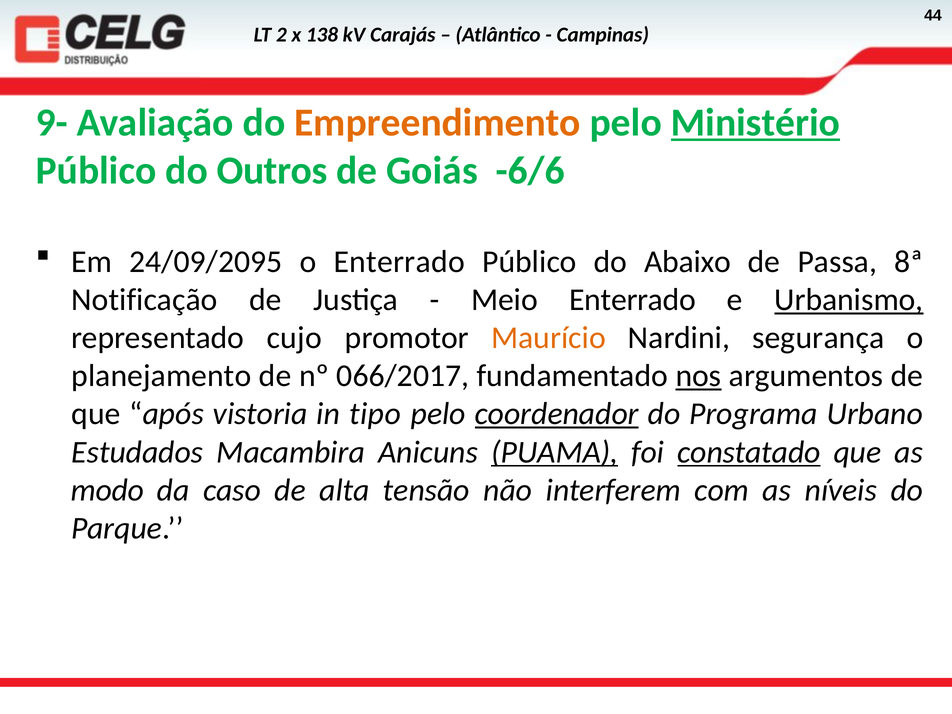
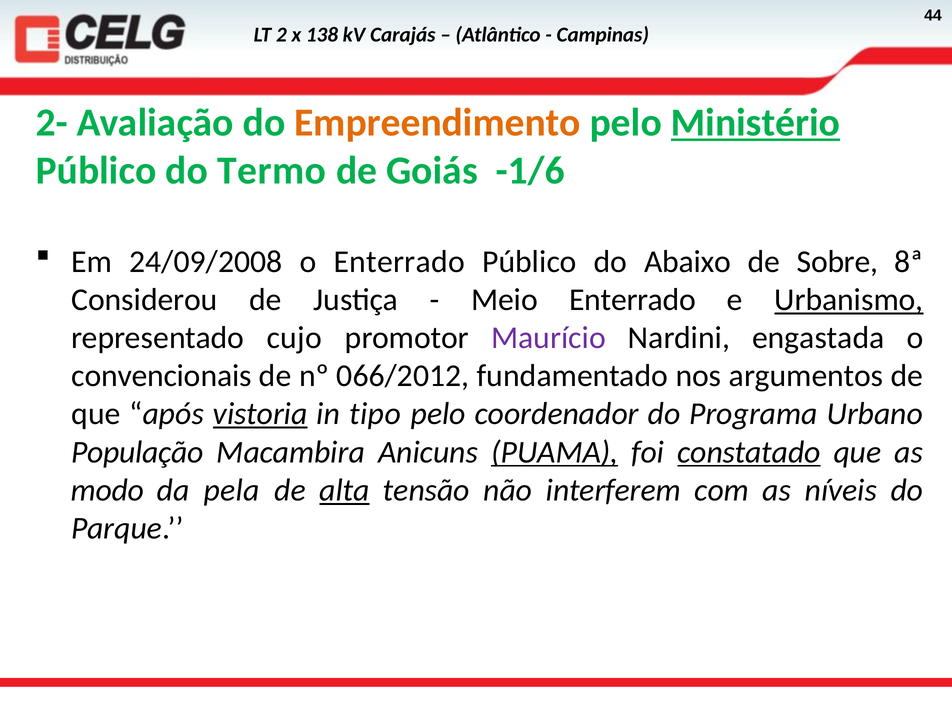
9-: 9- -> 2-
Outros: Outros -> Termo
-6/6: -6/6 -> -1/6
24/09/2095: 24/09/2095 -> 24/09/2008
Passa: Passa -> Sobre
Notificação: Notificação -> Considerou
Maurício colour: orange -> purple
segurança: segurança -> engastada
planejamento: planejamento -> convencionais
066/2017: 066/2017 -> 066/2012
nos underline: present -> none
vistoria underline: none -> present
coordenador underline: present -> none
Estudados: Estudados -> População
caso: caso -> pela
alta underline: none -> present
